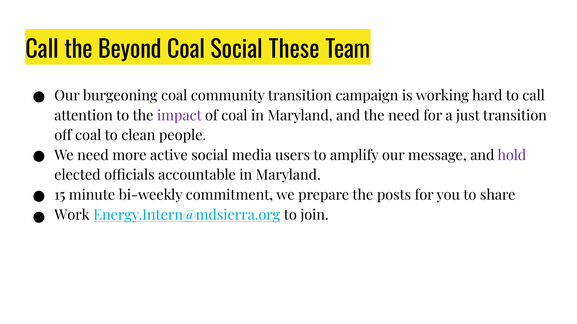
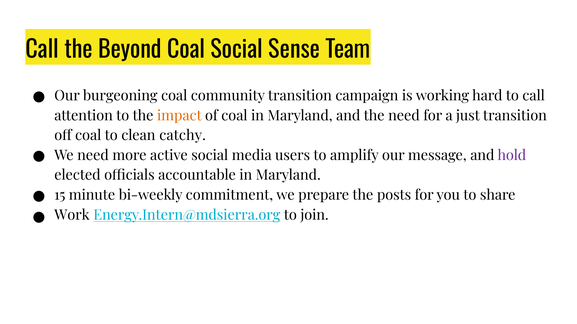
These: These -> Sense
impact colour: purple -> orange
people: people -> catchy
